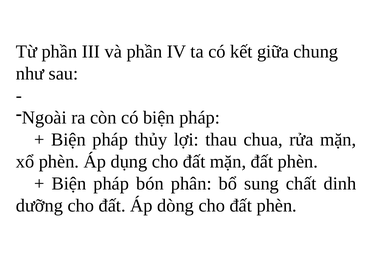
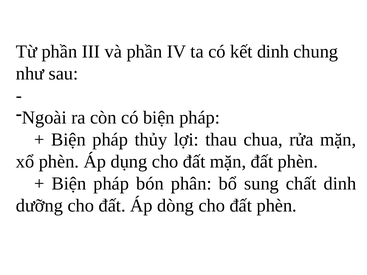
kết giữa: giữa -> dinh
